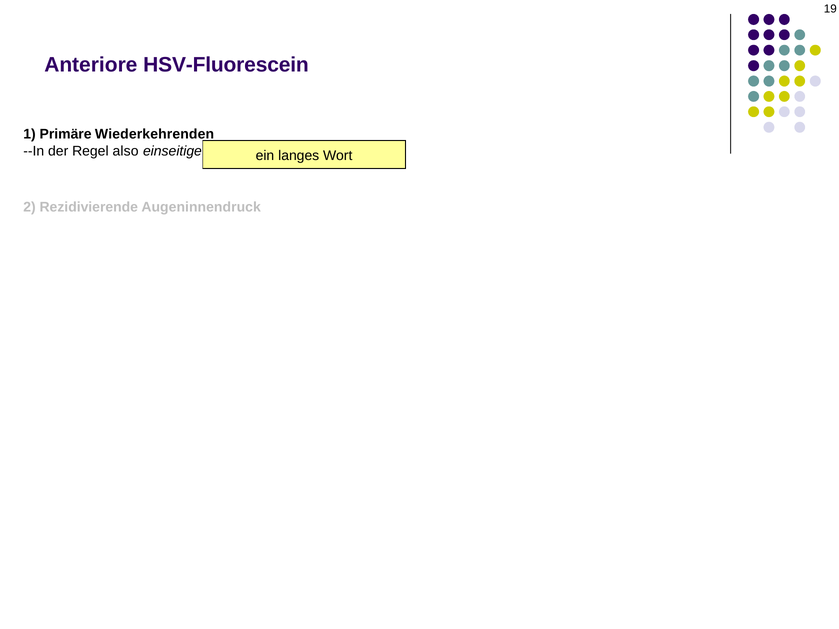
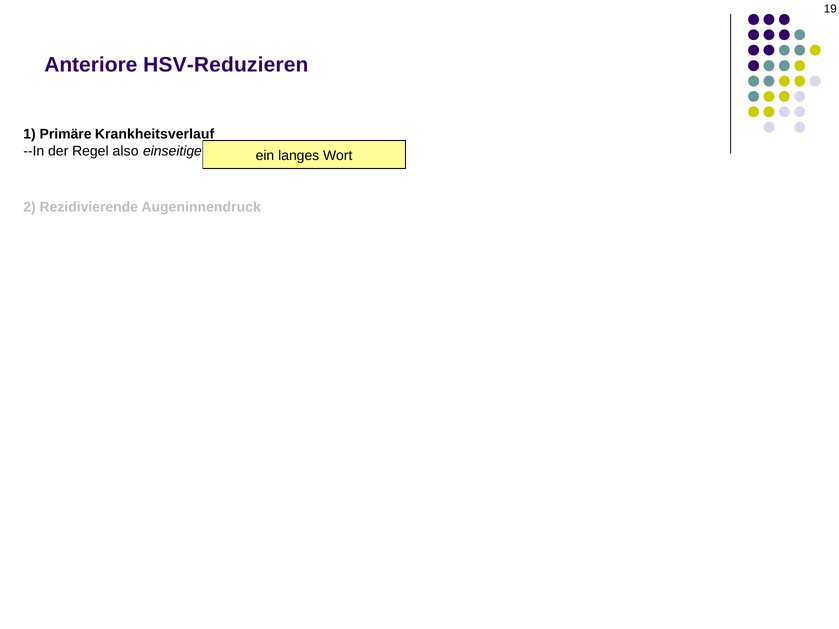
HSV-Fluorescein: HSV-Fluorescein -> HSV-Reduzieren
Wiederkehrenden: Wiederkehrenden -> Krankheitsverlauf
